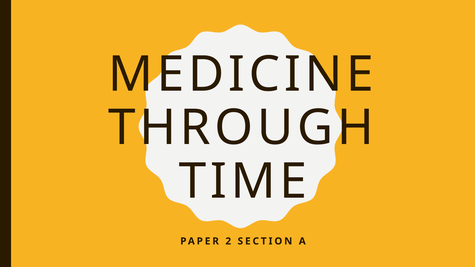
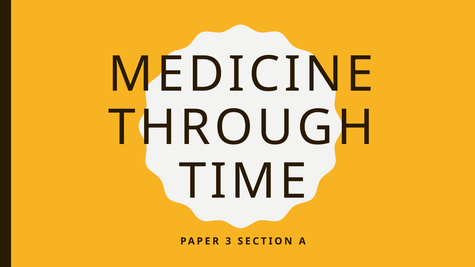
2: 2 -> 3
